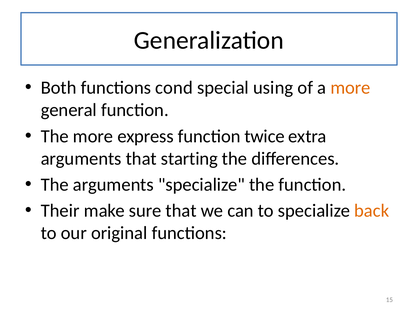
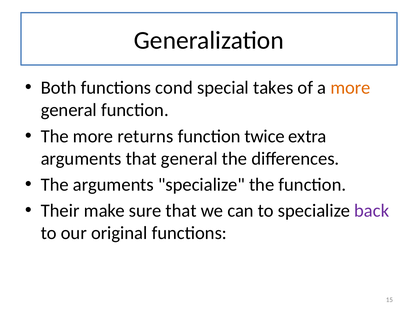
using: using -> takes
express: express -> returns
that starting: starting -> general
back colour: orange -> purple
